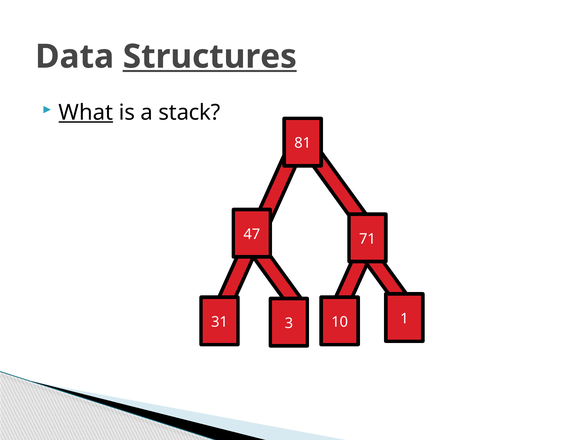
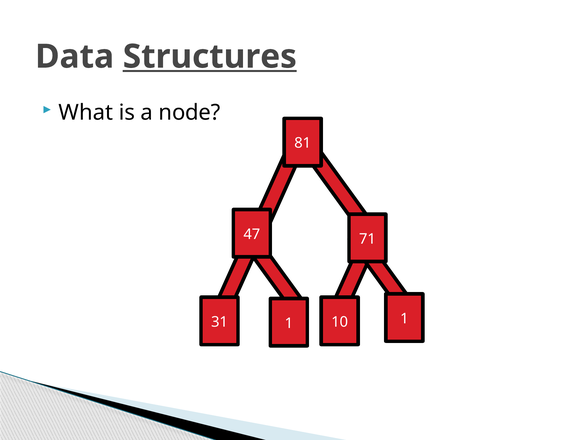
What underline: present -> none
stack: stack -> node
31 3: 3 -> 1
